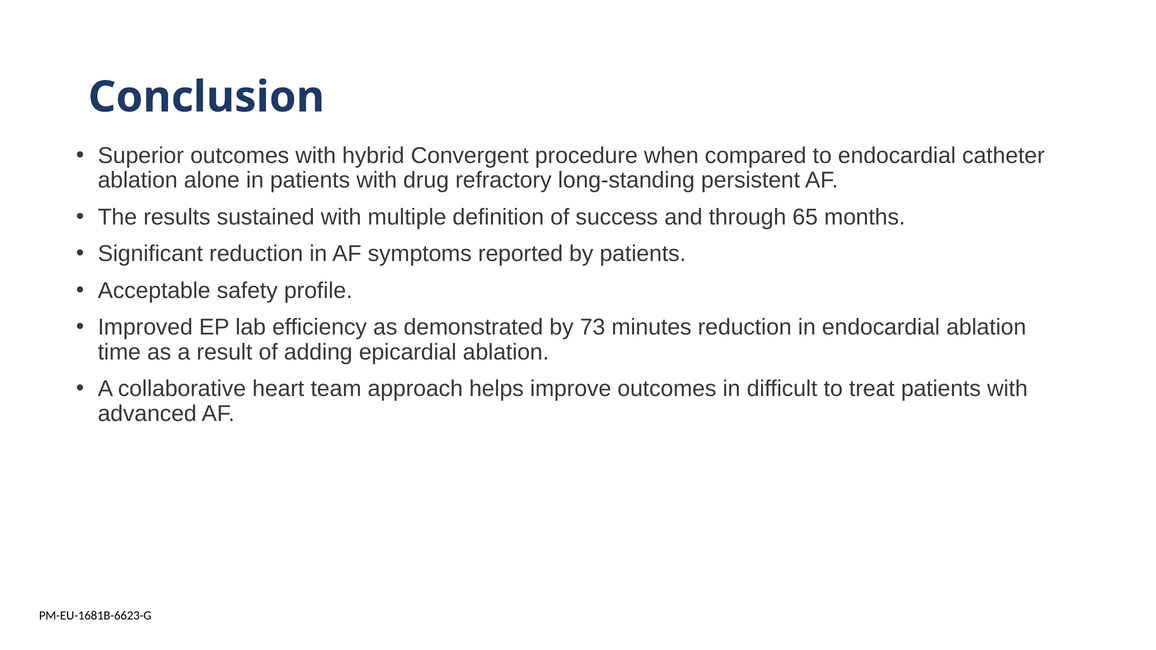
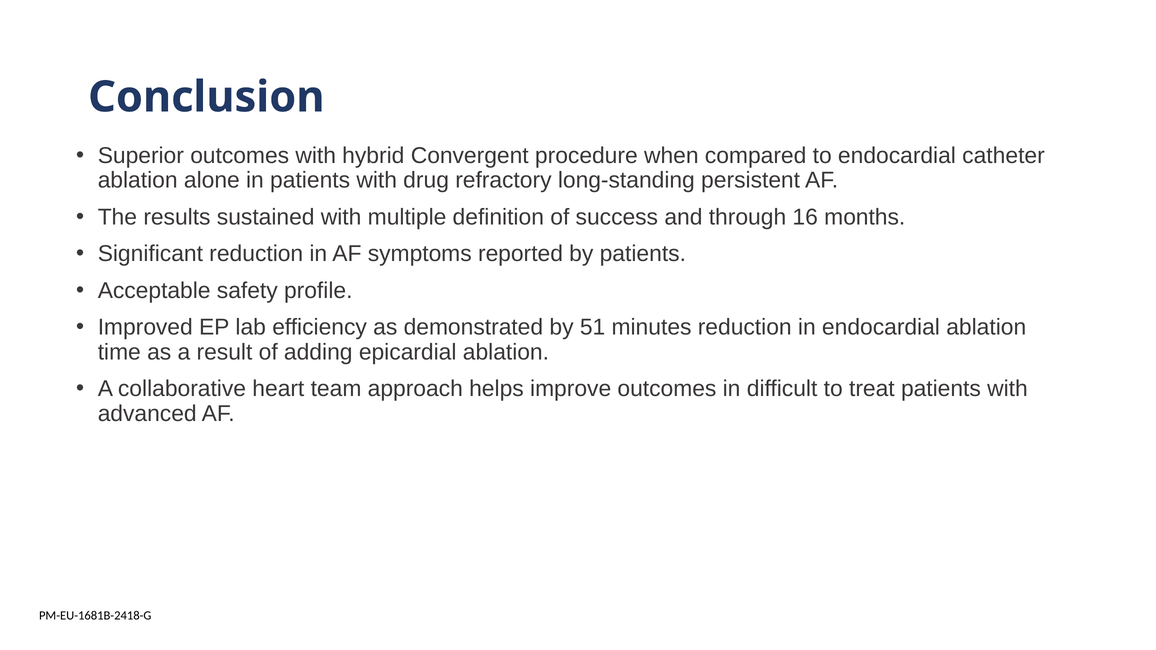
65: 65 -> 16
73: 73 -> 51
PM-EU-1681B-6623-G: PM-EU-1681B-6623-G -> PM-EU-1681B-2418-G
